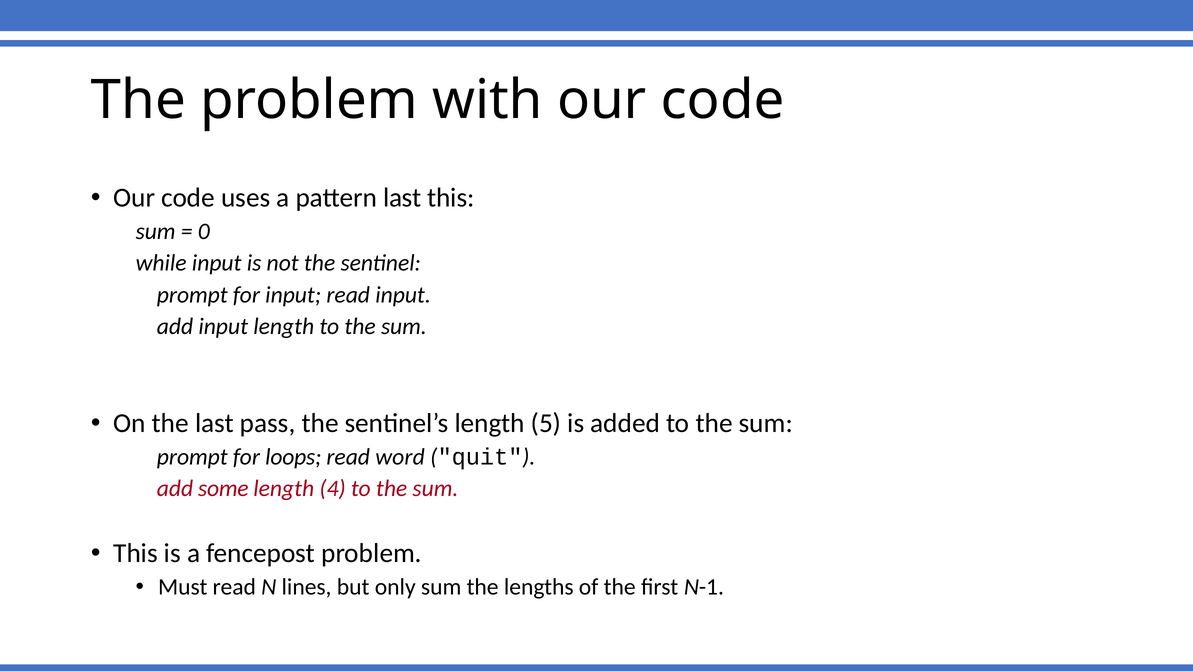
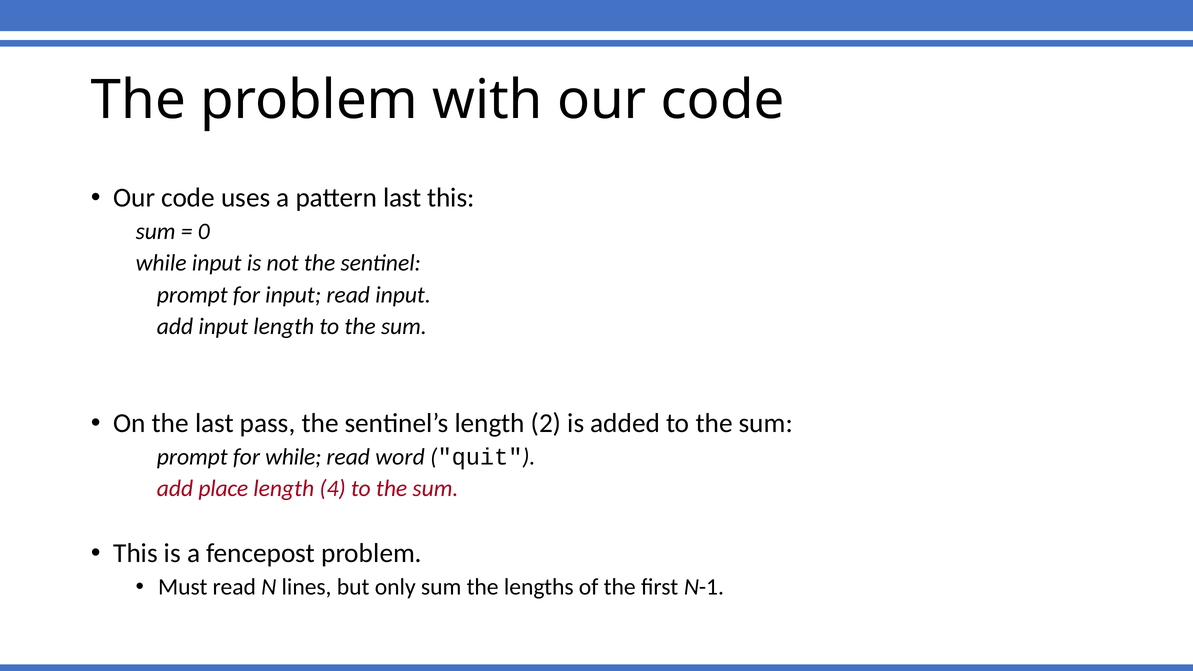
5: 5 -> 2
for loops: loops -> while
some: some -> place
